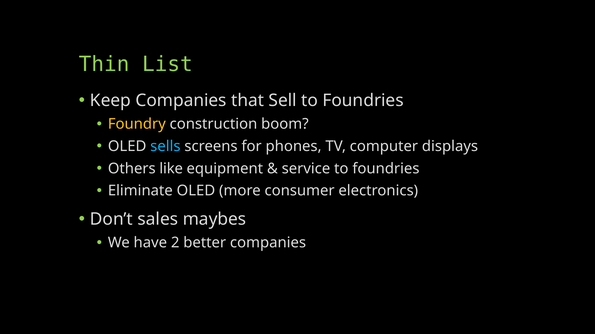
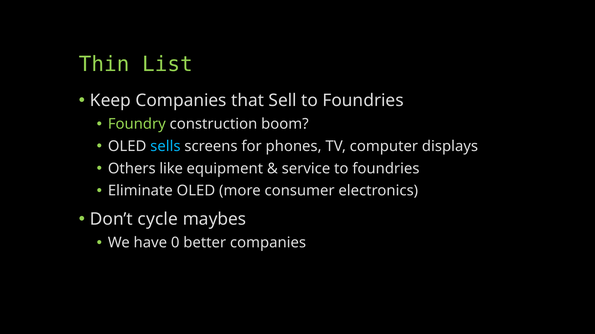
Foundry colour: yellow -> light green
sales: sales -> cycle
2: 2 -> 0
